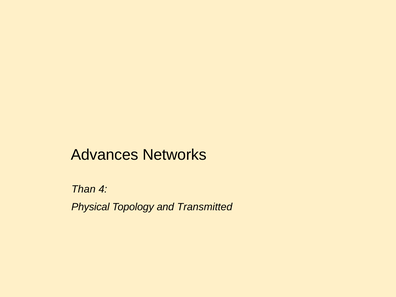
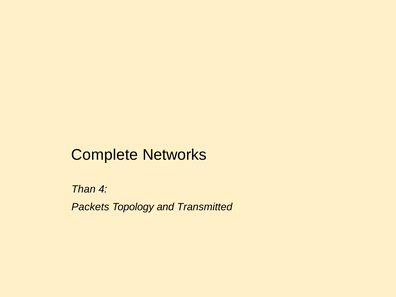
Advances: Advances -> Complete
Physical: Physical -> Packets
